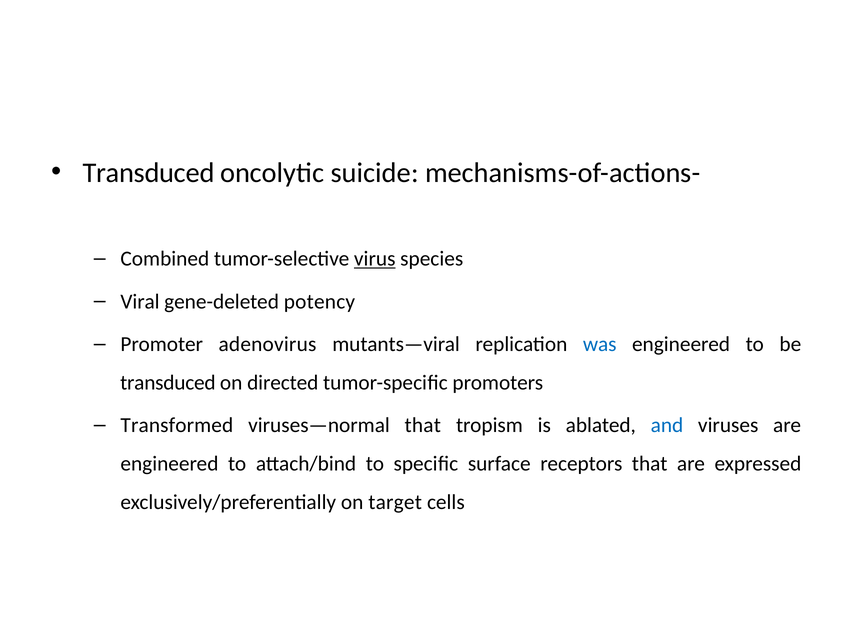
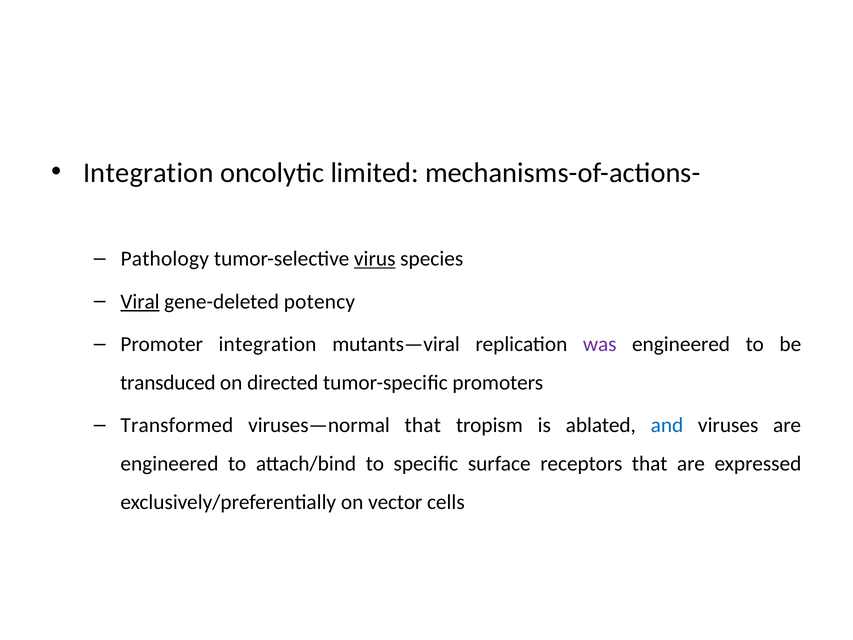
Transduced at (149, 173): Transduced -> Integration
suicide: suicide -> limited
Combined: Combined -> Pathology
Viral underline: none -> present
Promoter adenovirus: adenovirus -> integration
was colour: blue -> purple
target: target -> vector
